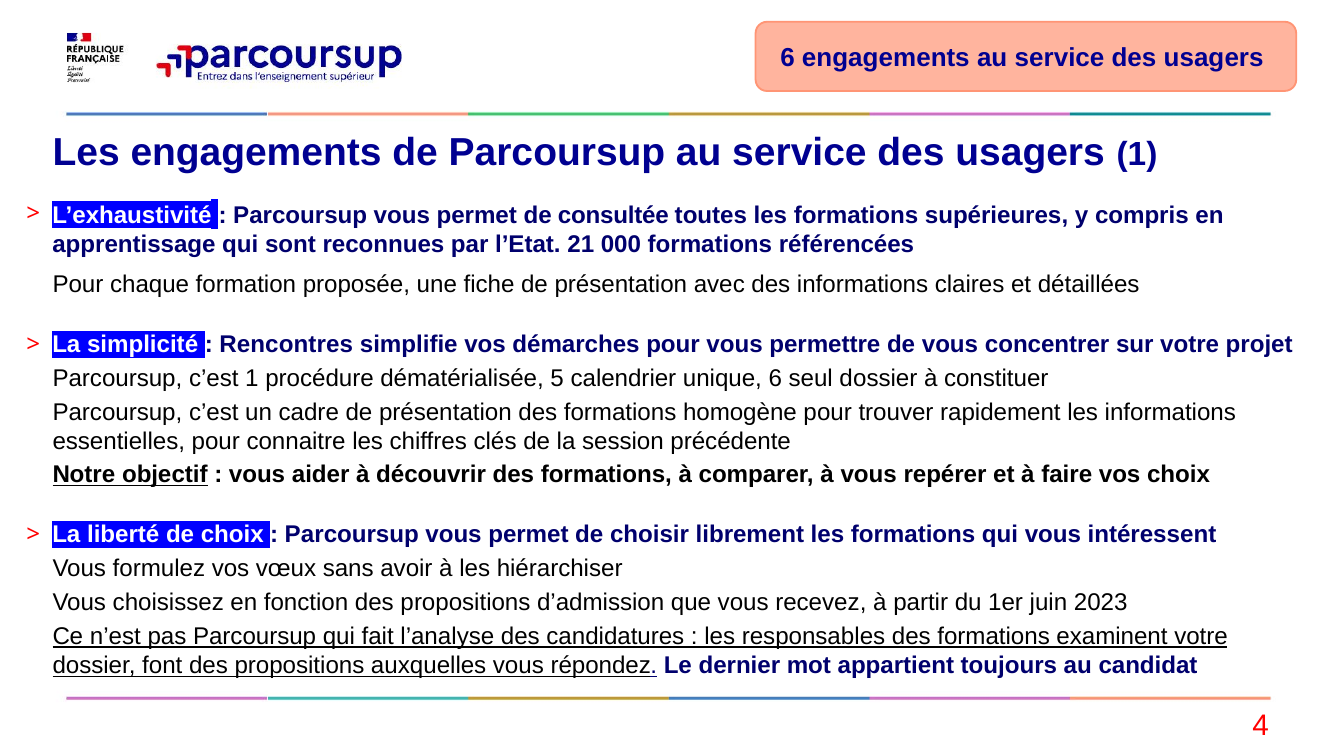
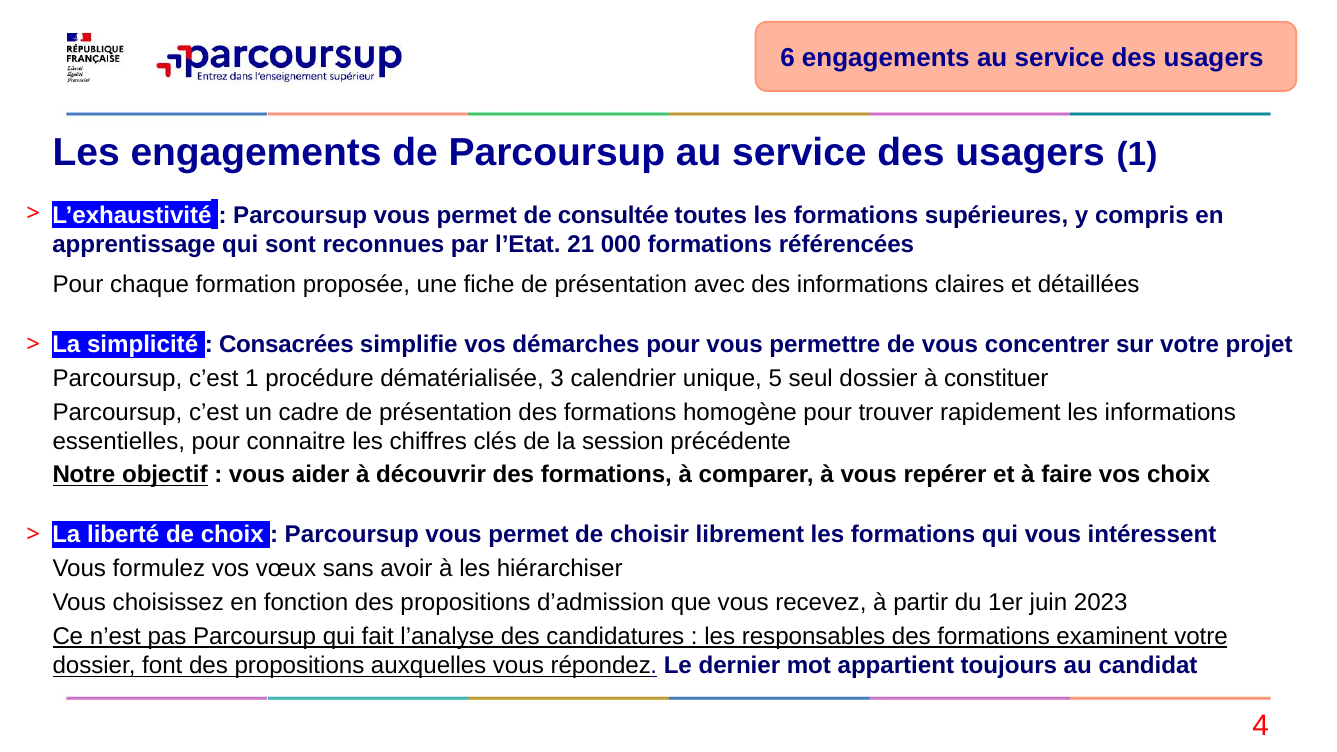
Rencontres: Rencontres -> Consacrées
5: 5 -> 3
unique 6: 6 -> 5
